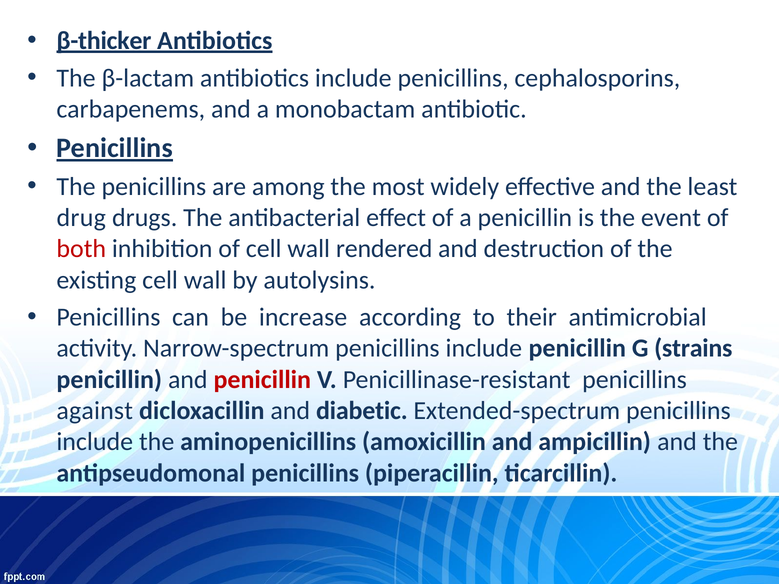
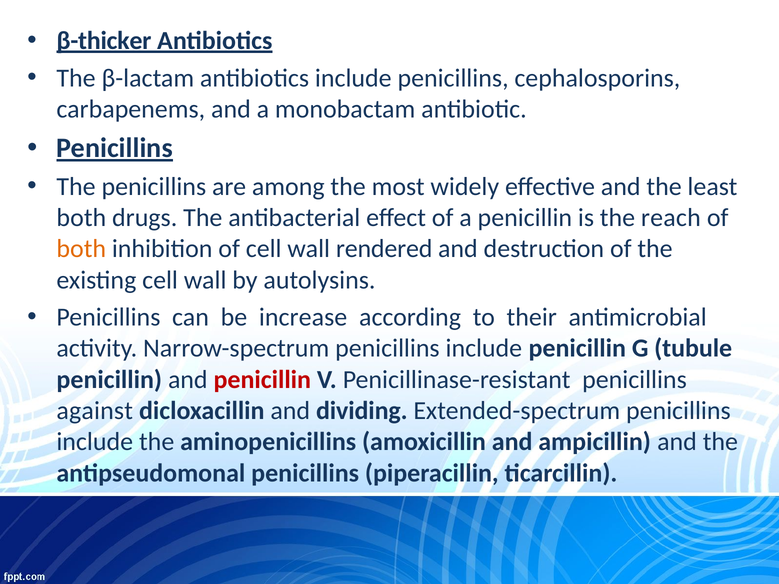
drug at (81, 218): drug -> both
event: event -> reach
both at (81, 249) colour: red -> orange
strains: strains -> tubule
diabetic: diabetic -> dividing
